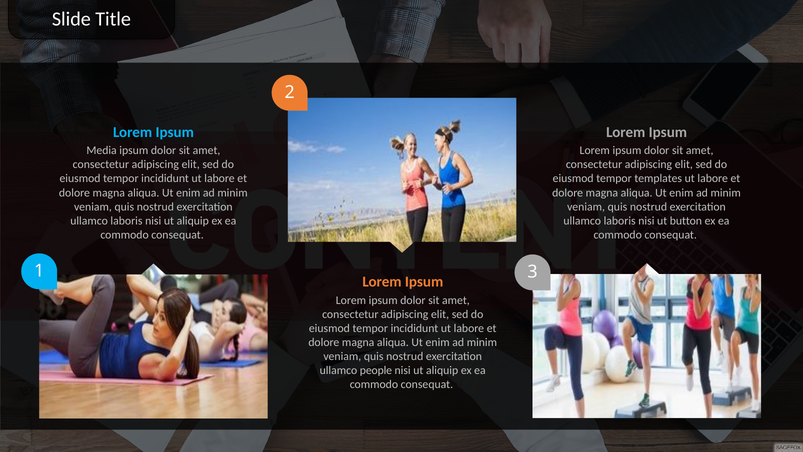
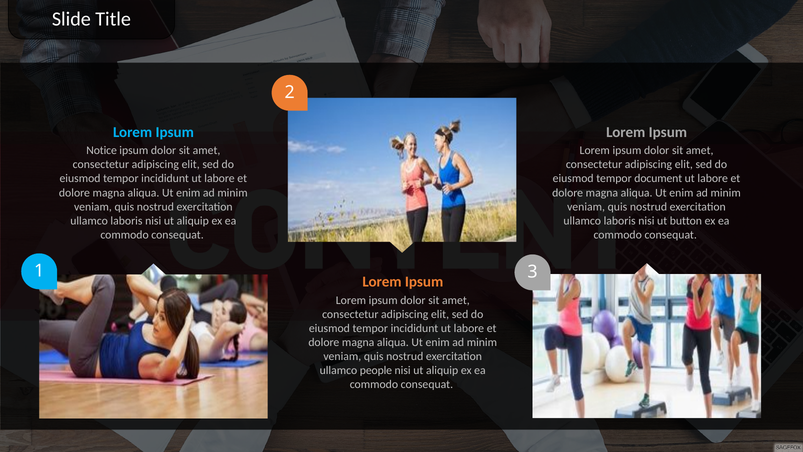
Media: Media -> Notice
templates: templates -> document
